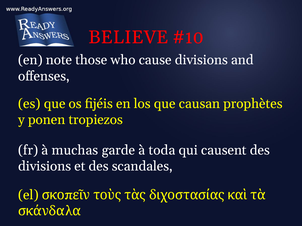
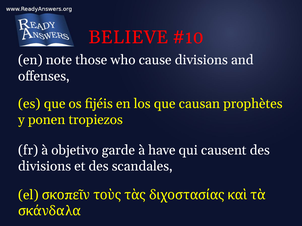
muchas: muchas -> objetivo
toda: toda -> have
